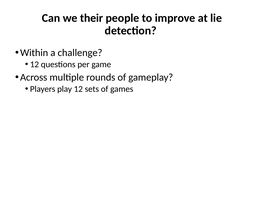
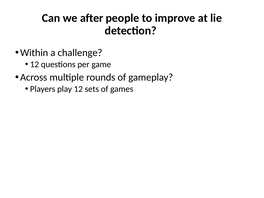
their: their -> after
